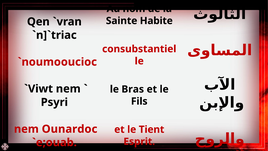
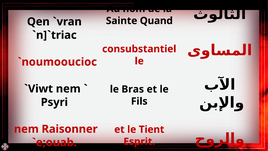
Habite: Habite -> Quand
Ounardoc: Ounardoc -> Raisonner
